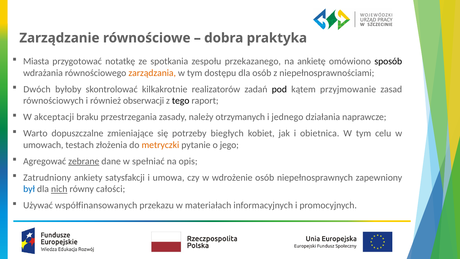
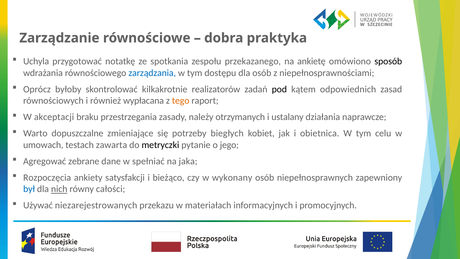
Miasta: Miasta -> Uchyla
zarządzania colour: orange -> blue
Dwóch: Dwóch -> Oprócz
przyjmowanie: przyjmowanie -> odpowiednich
obserwacji: obserwacji -> wypłacana
tego colour: black -> orange
jednego: jednego -> ustalany
złożenia: złożenia -> zawarta
metryczki colour: orange -> black
zebrane underline: present -> none
opis: opis -> jaka
Zatrudniony: Zatrudniony -> Rozpoczęcia
umowa: umowa -> bieżąco
wdrożenie: wdrożenie -> wykonany
współfinansowanych: współfinansowanych -> niezarejestrowanych
